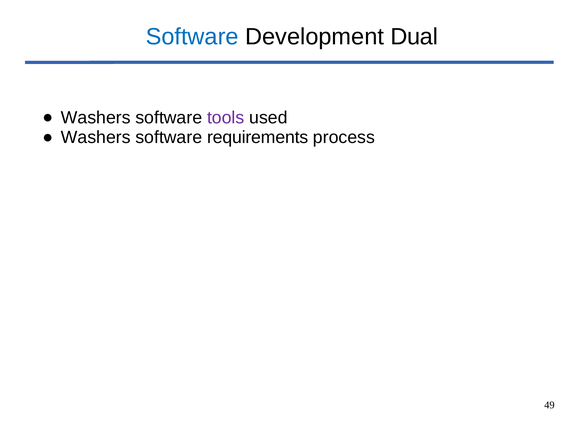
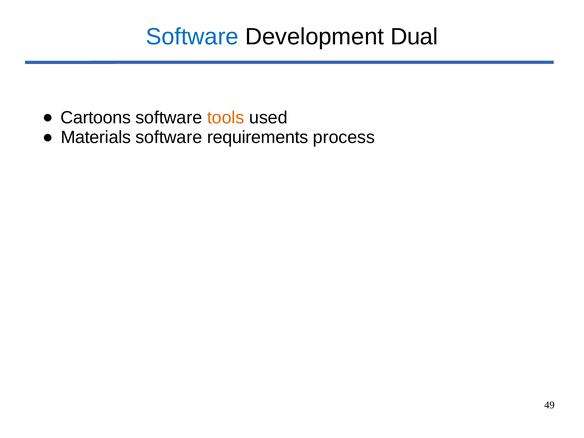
Washers at (96, 118): Washers -> Cartoons
tools colour: purple -> orange
Washers at (96, 137): Washers -> Materials
